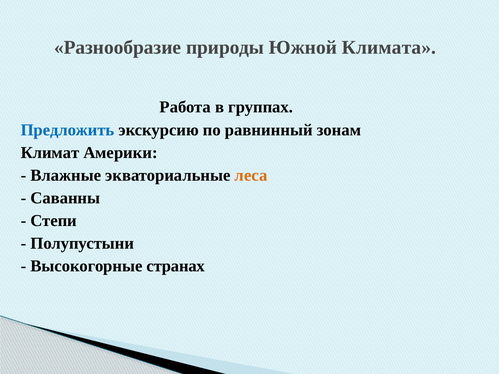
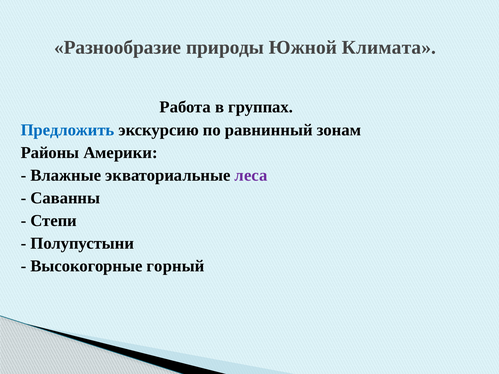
Климат: Климат -> Районы
леса colour: orange -> purple
странах: странах -> горный
